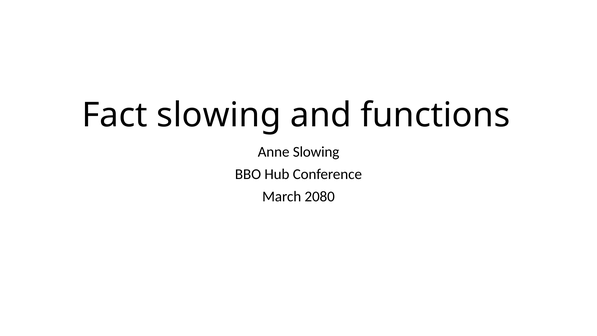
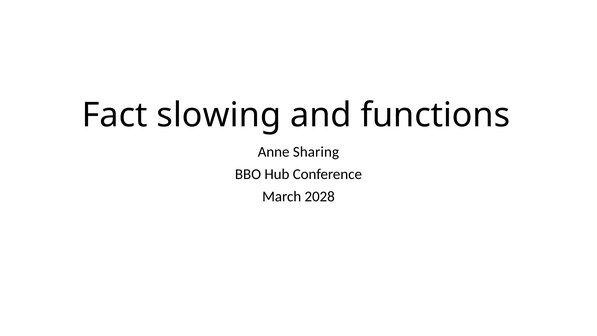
Anne Slowing: Slowing -> Sharing
2080: 2080 -> 2028
